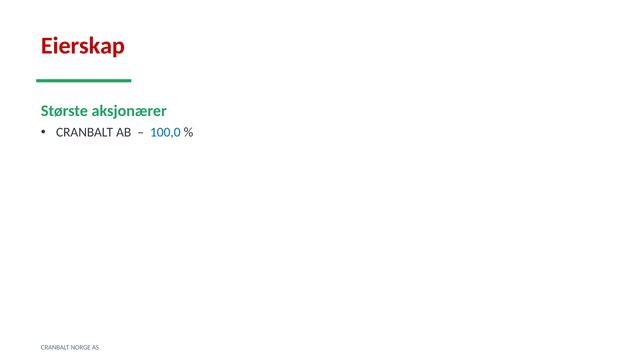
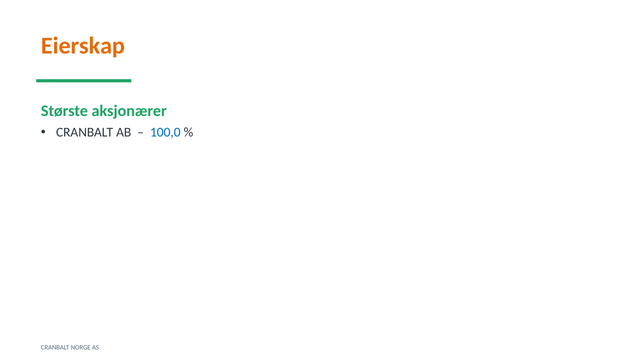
Eierskap colour: red -> orange
